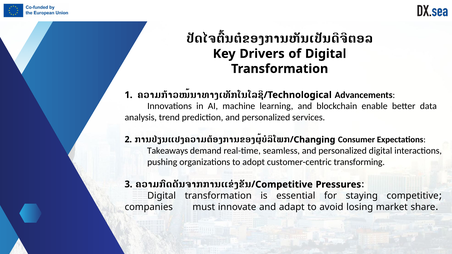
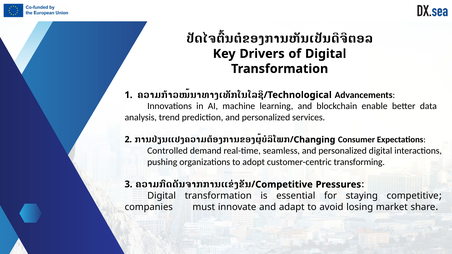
Takeaways: Takeaways -> Controlled
